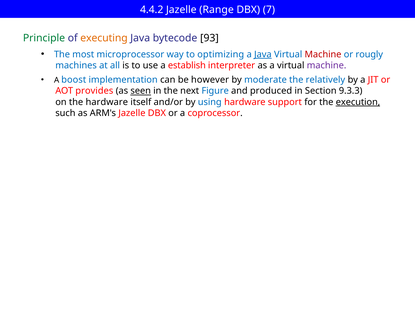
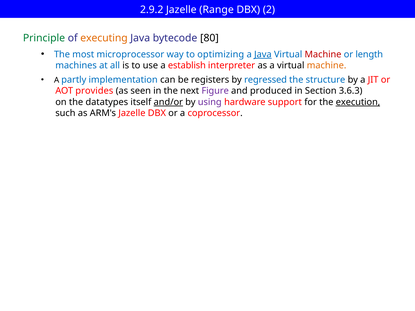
4.4.2: 4.4.2 -> 2.9.2
7: 7 -> 2
93: 93 -> 80
rougly: rougly -> length
machine at (327, 65) colour: purple -> orange
boost: boost -> partly
however: however -> registers
moderate: moderate -> regressed
relatively: relatively -> structure
seen underline: present -> none
Figure colour: blue -> purple
9.3.3: 9.3.3 -> 3.6.3
the hardware: hardware -> datatypes
and/or underline: none -> present
using colour: blue -> purple
